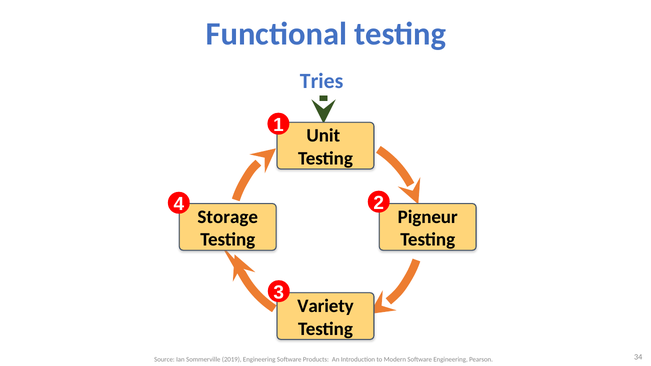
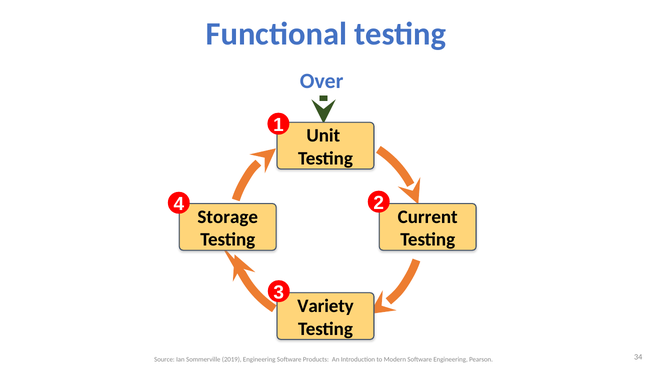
Tries: Tries -> Over
Pigneur: Pigneur -> Current
